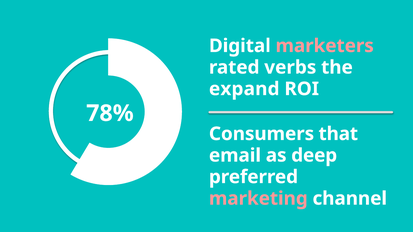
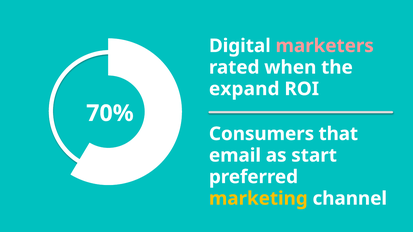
verbs: verbs -> when
78%: 78% -> 70%
deep: deep -> start
marketing colour: pink -> yellow
